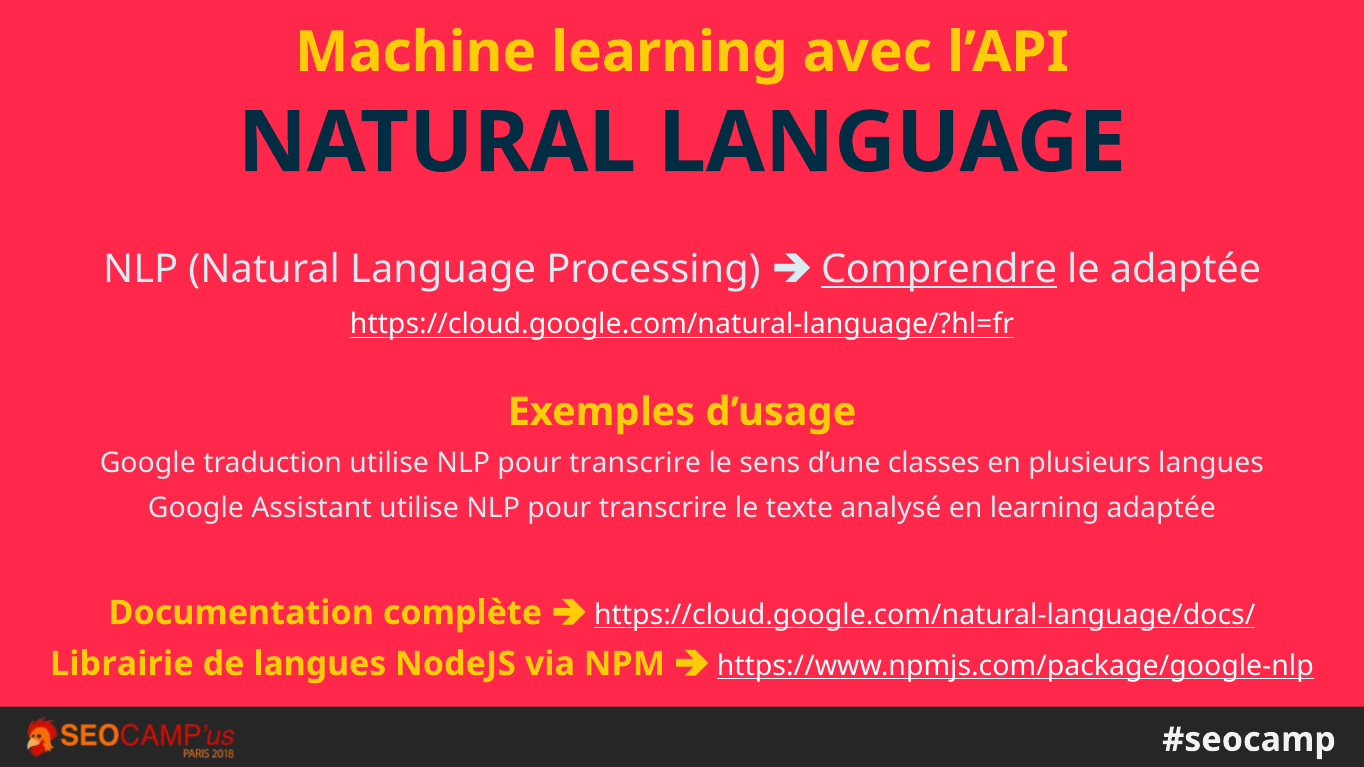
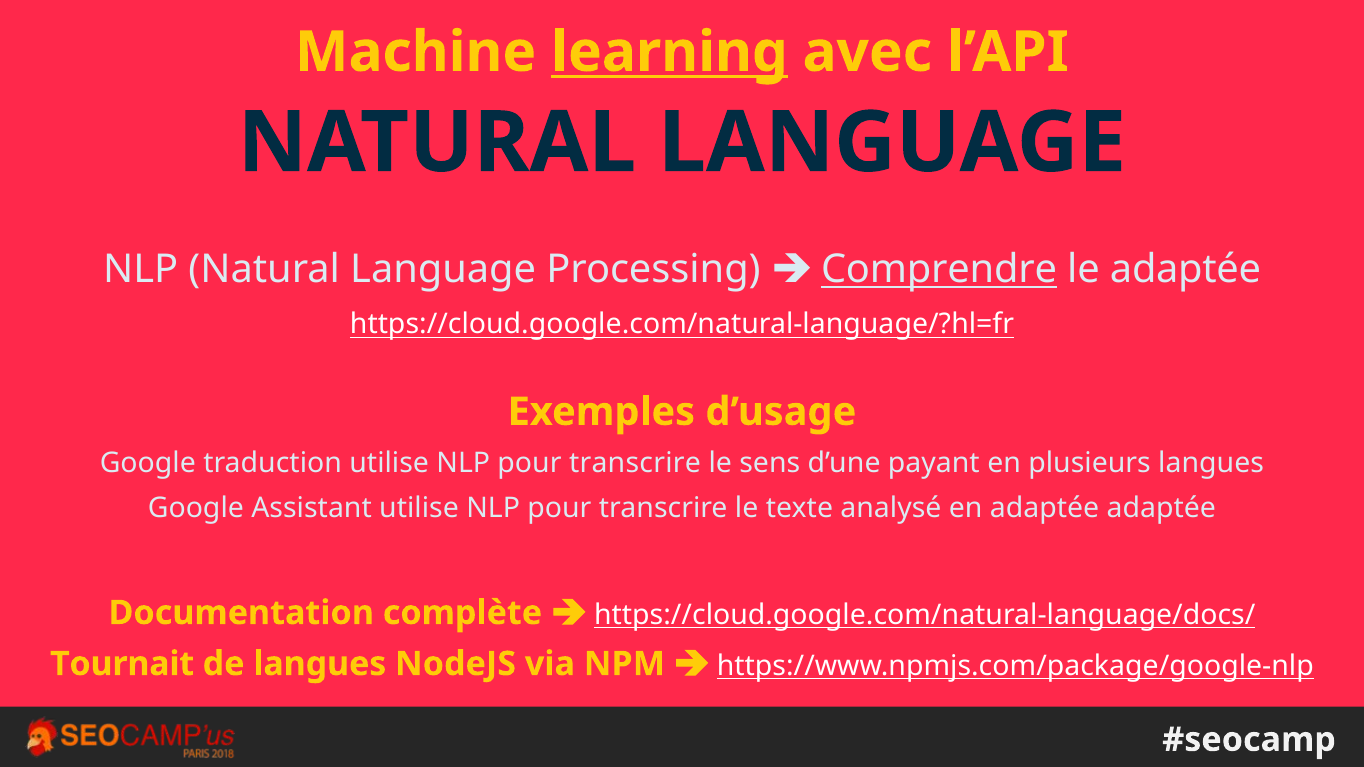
learning at (669, 52) underline: none -> present
classes: classes -> payant
en learning: learning -> adaptée
Librairie: Librairie -> Tournait
